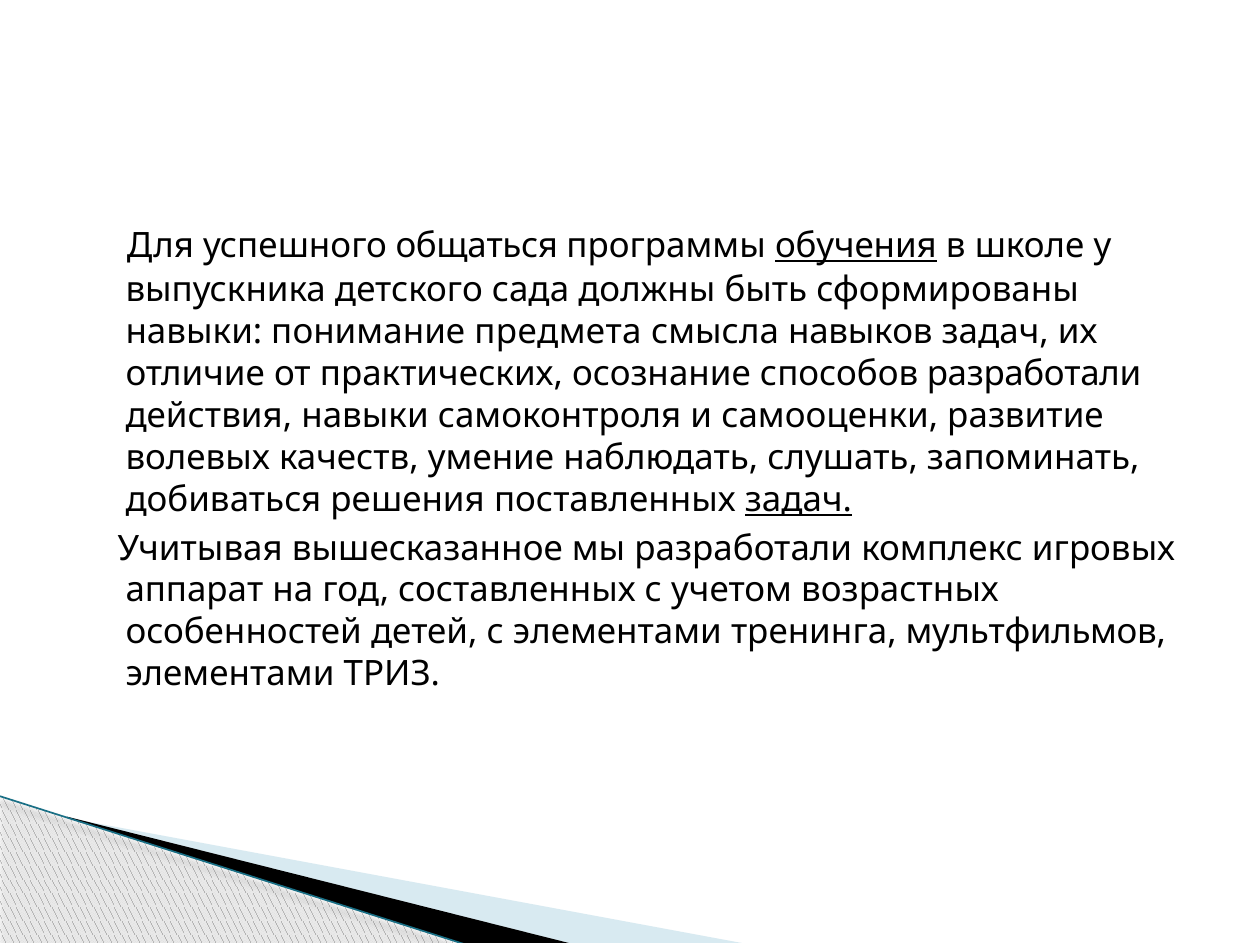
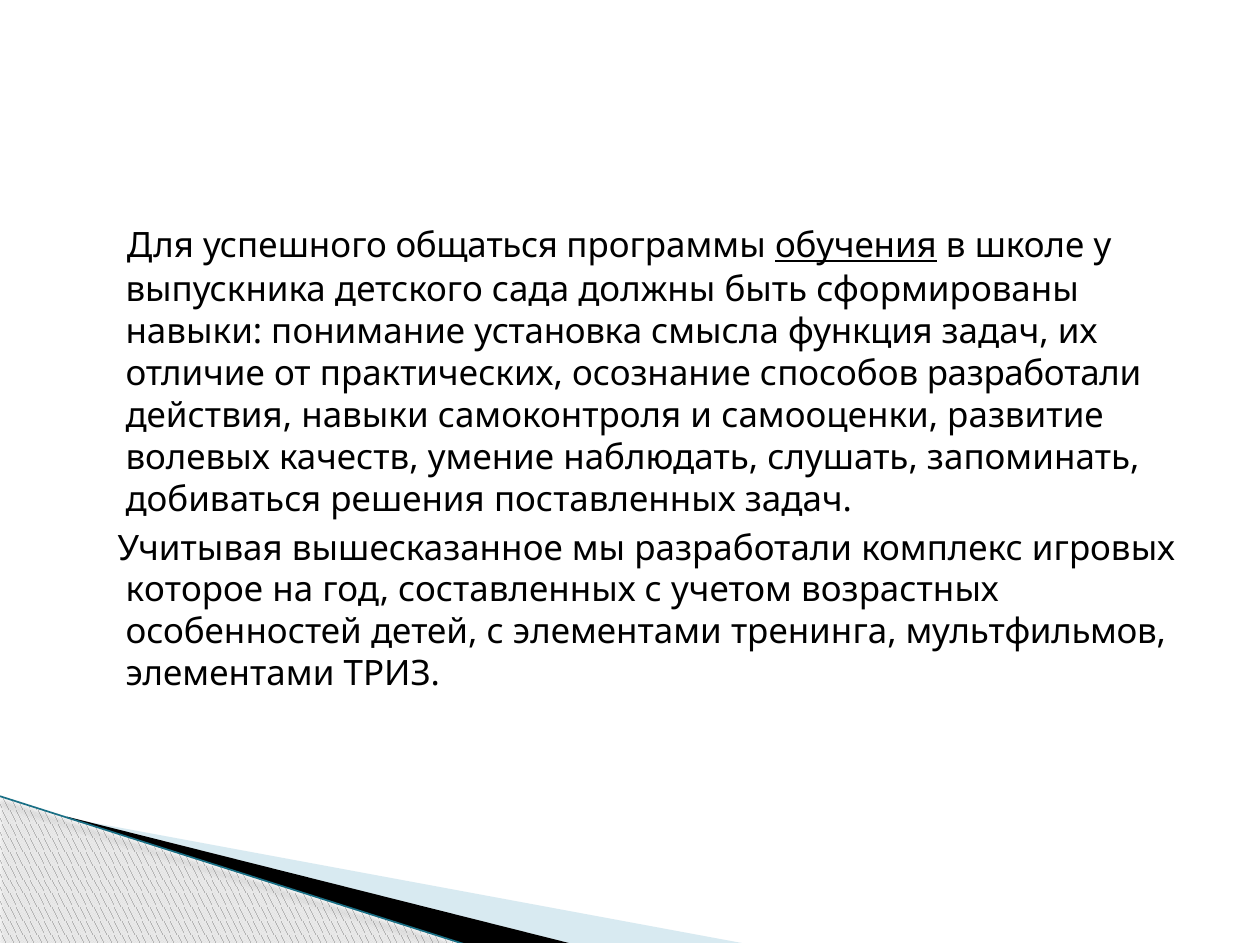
предмета: предмета -> установка
навыков: навыков -> функция
задач at (798, 499) underline: present -> none
аппарат: аппарат -> которое
